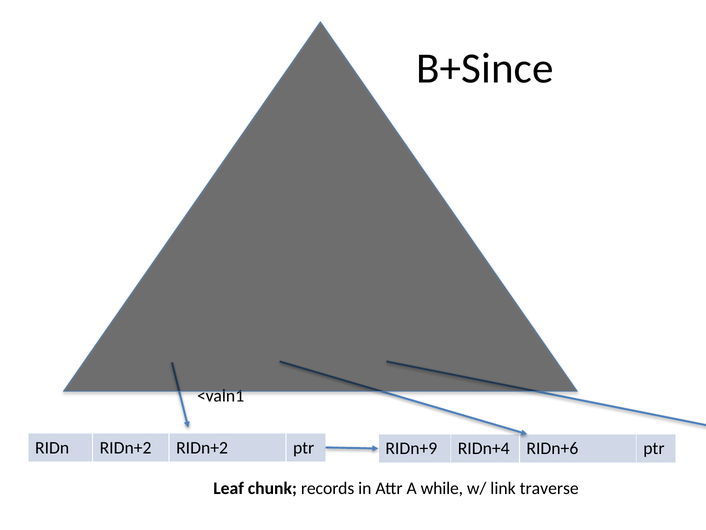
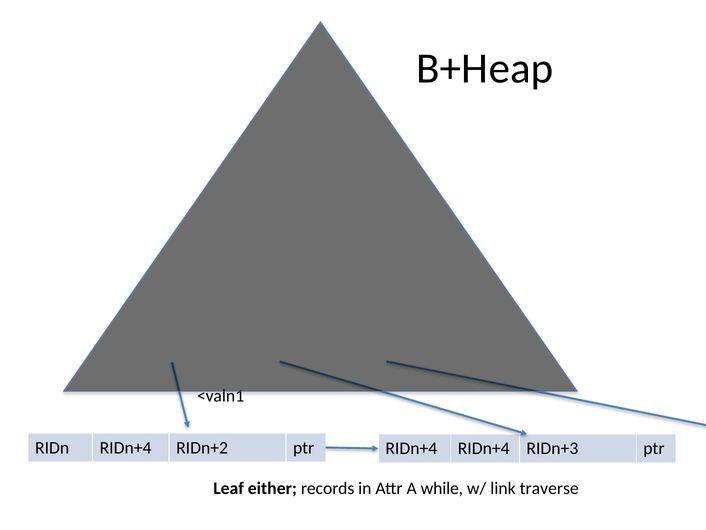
B+Since: B+Since -> B+Heap
RIDn RIDn+2: RIDn+2 -> RIDn+4
ptr RIDn+9: RIDn+9 -> RIDn+4
RIDn+6: RIDn+6 -> RIDn+3
chunk: chunk -> either
